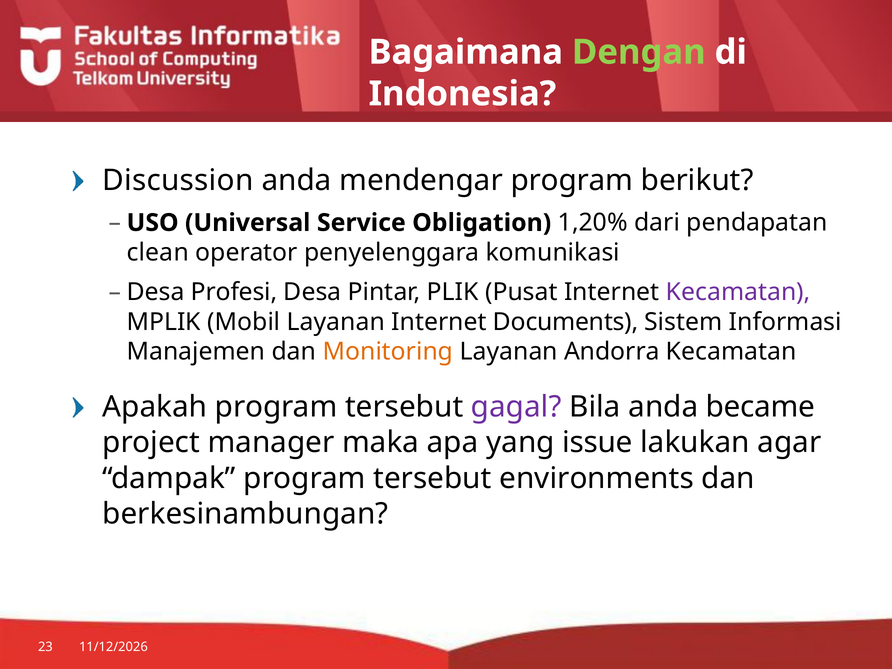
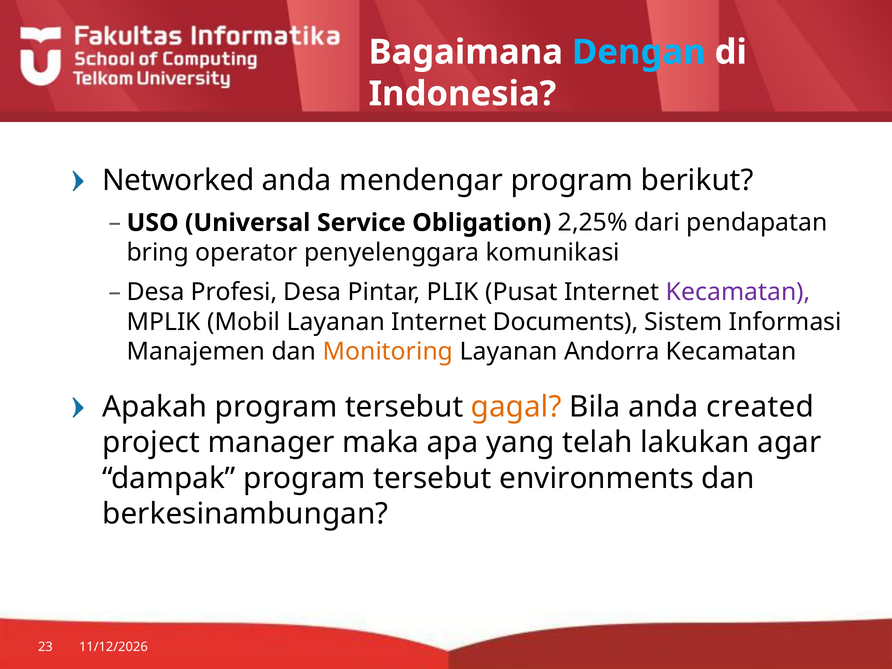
Dengan colour: light green -> light blue
Discussion: Discussion -> Networked
1,20%: 1,20% -> 2,25%
clean: clean -> bring
gagal colour: purple -> orange
became: became -> created
issue: issue -> telah
